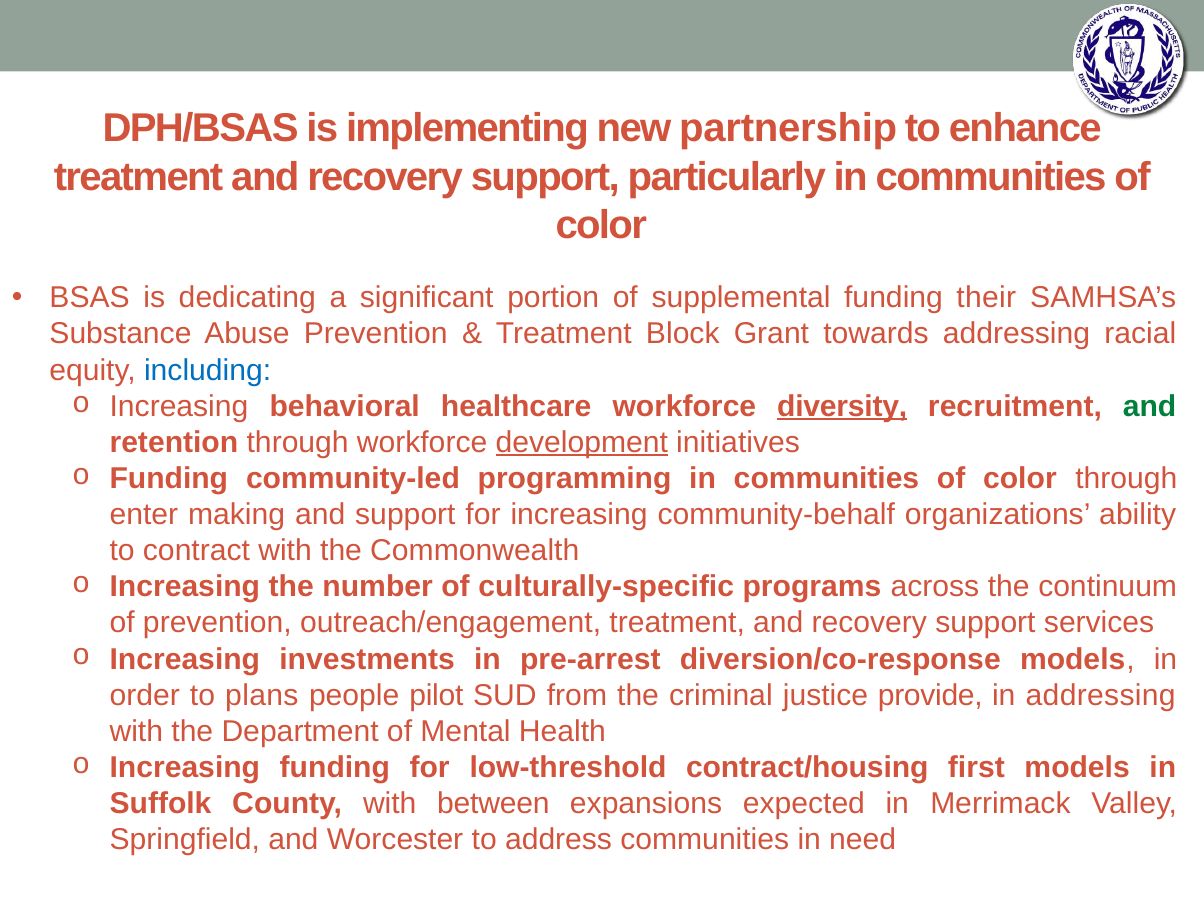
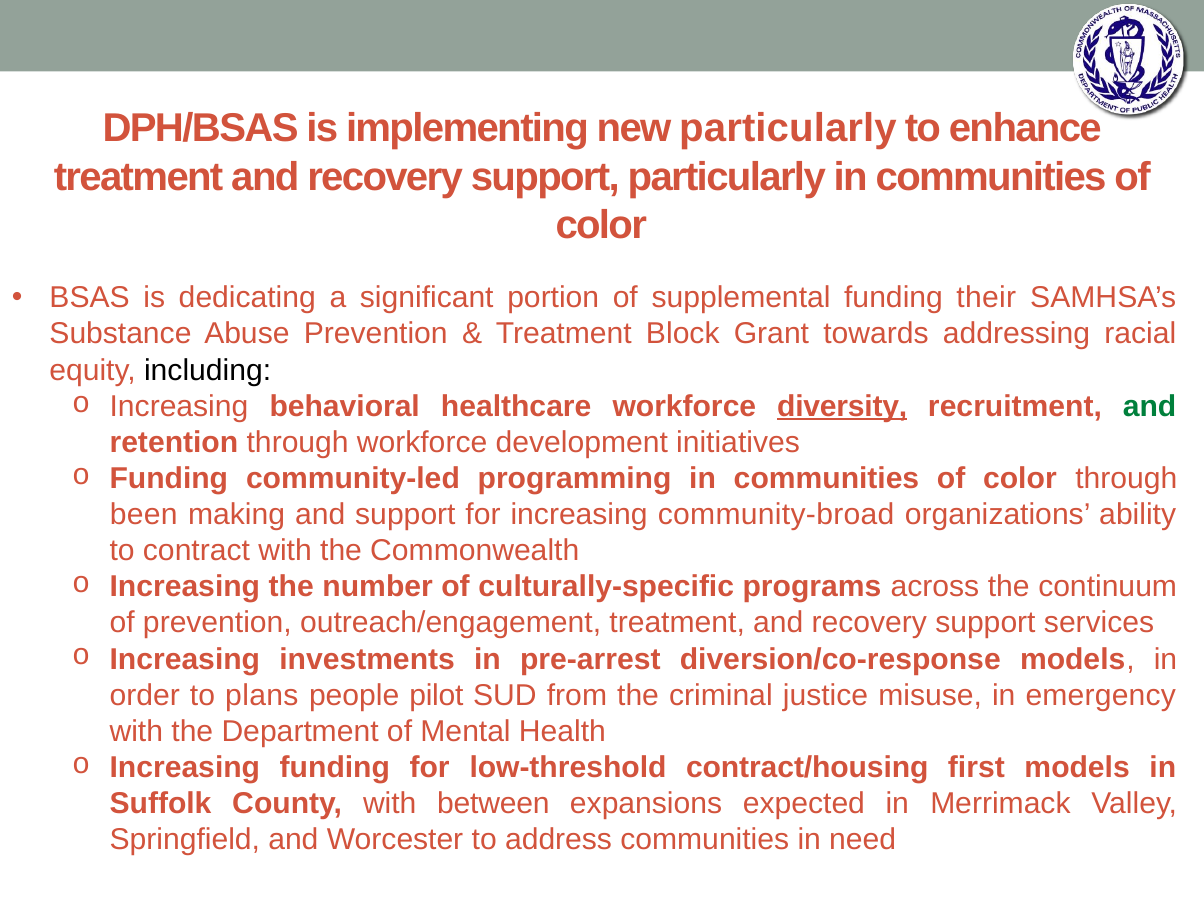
new partnership: partnership -> particularly
including colour: blue -> black
development underline: present -> none
enter: enter -> been
community-behalf: community-behalf -> community-broad
provide: provide -> misuse
in addressing: addressing -> emergency
